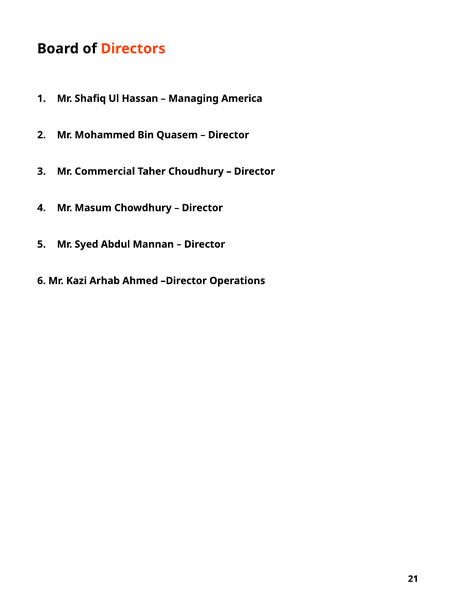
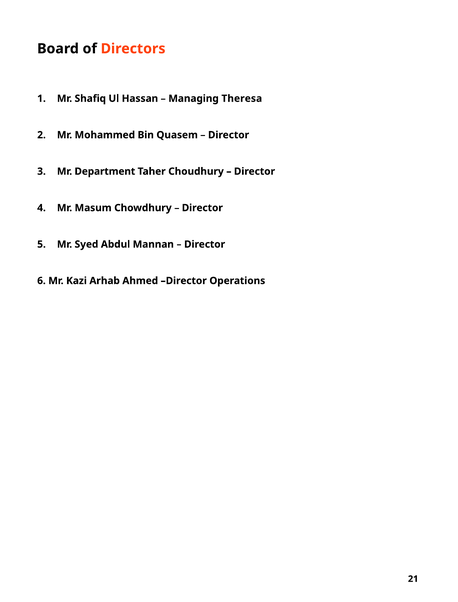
America: America -> Theresa
Commercial: Commercial -> Department
